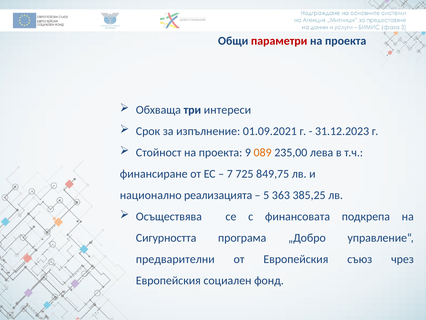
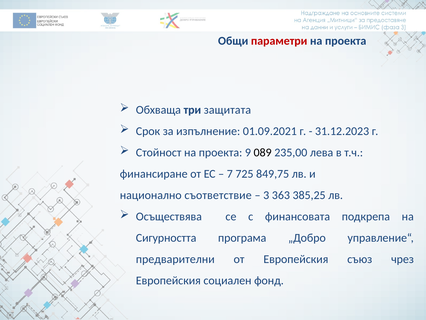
интереси: интереси -> защитата
089 colour: orange -> black
реализацията: реализацията -> съответствие
5: 5 -> 3
